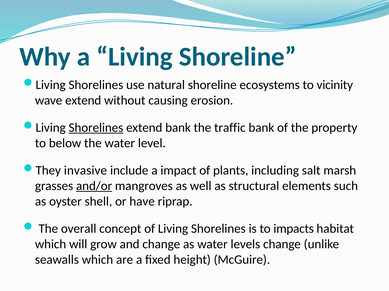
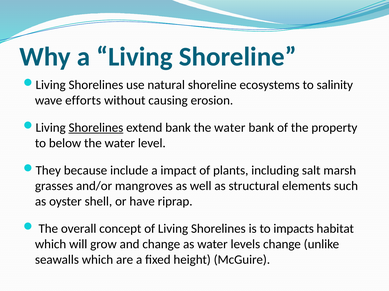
vicinity: vicinity -> salinity
wave extend: extend -> efforts
traffic at (230, 128): traffic -> water
invasive: invasive -> because
and/or underline: present -> none
